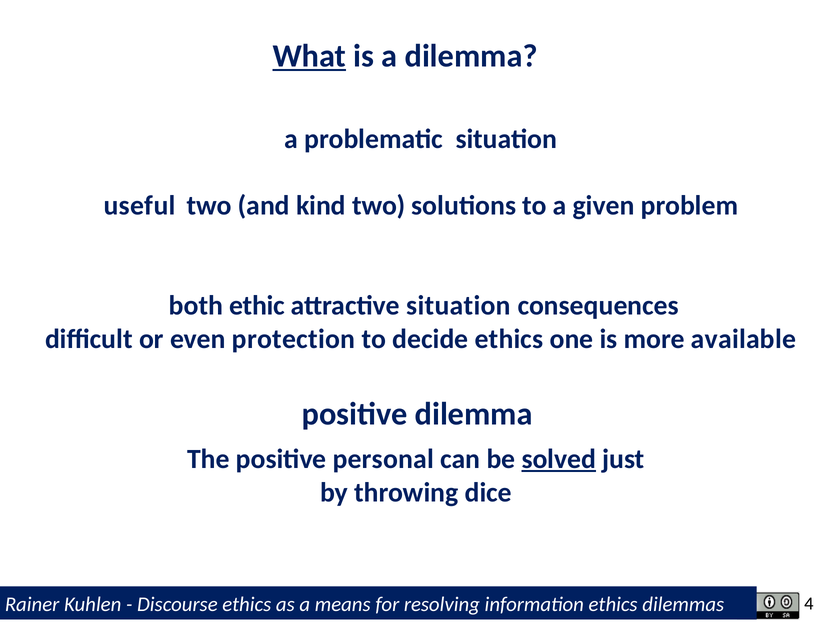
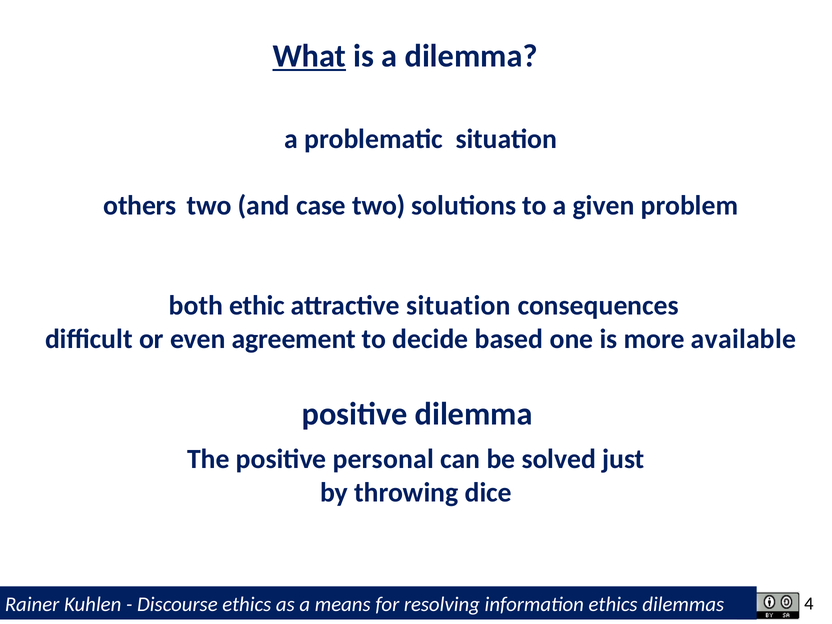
useful: useful -> others
kind: kind -> case
protection: protection -> agreement
decide ethics: ethics -> based
solved underline: present -> none
